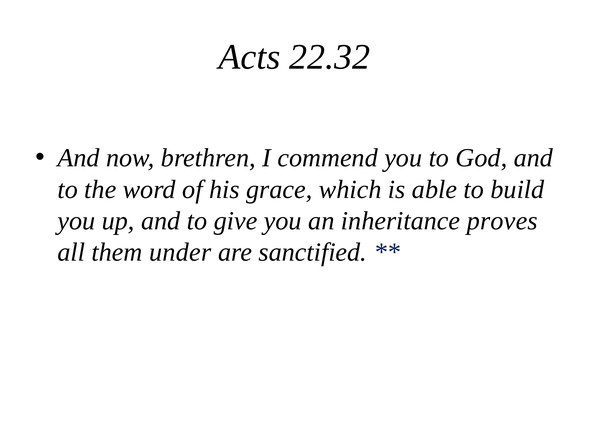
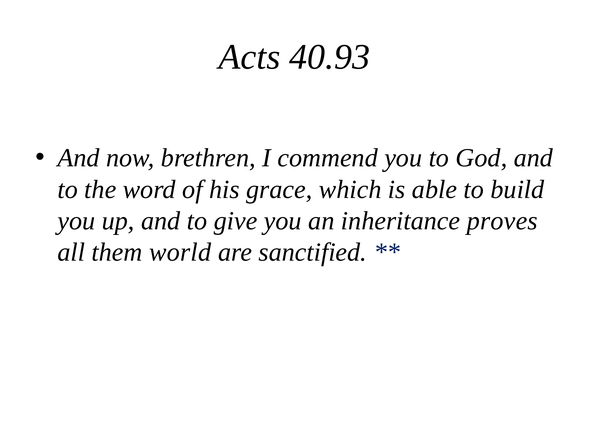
22.32: 22.32 -> 40.93
under: under -> world
